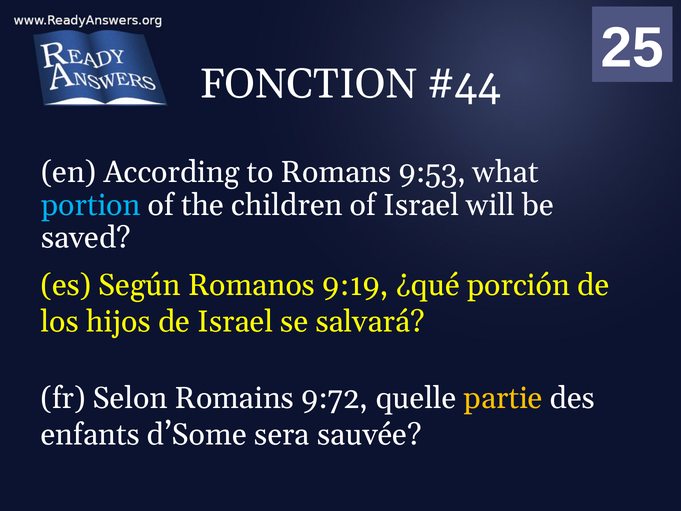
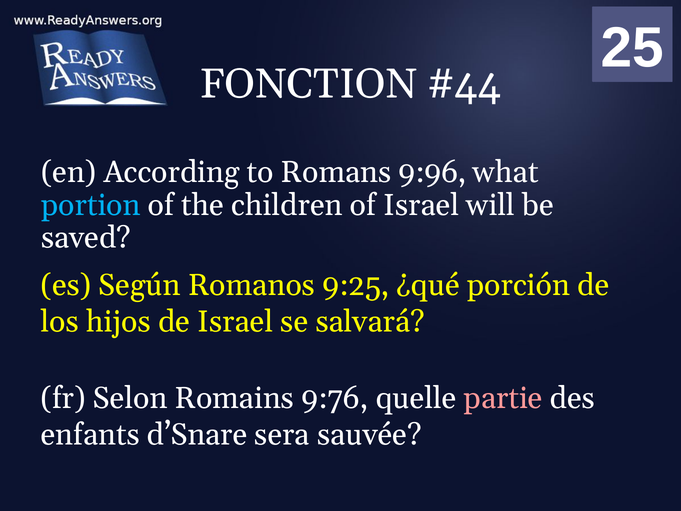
9:53: 9:53 -> 9:96
9:19: 9:19 -> 9:25
9:72: 9:72 -> 9:76
partie colour: yellow -> pink
d’Some: d’Some -> d’Snare
